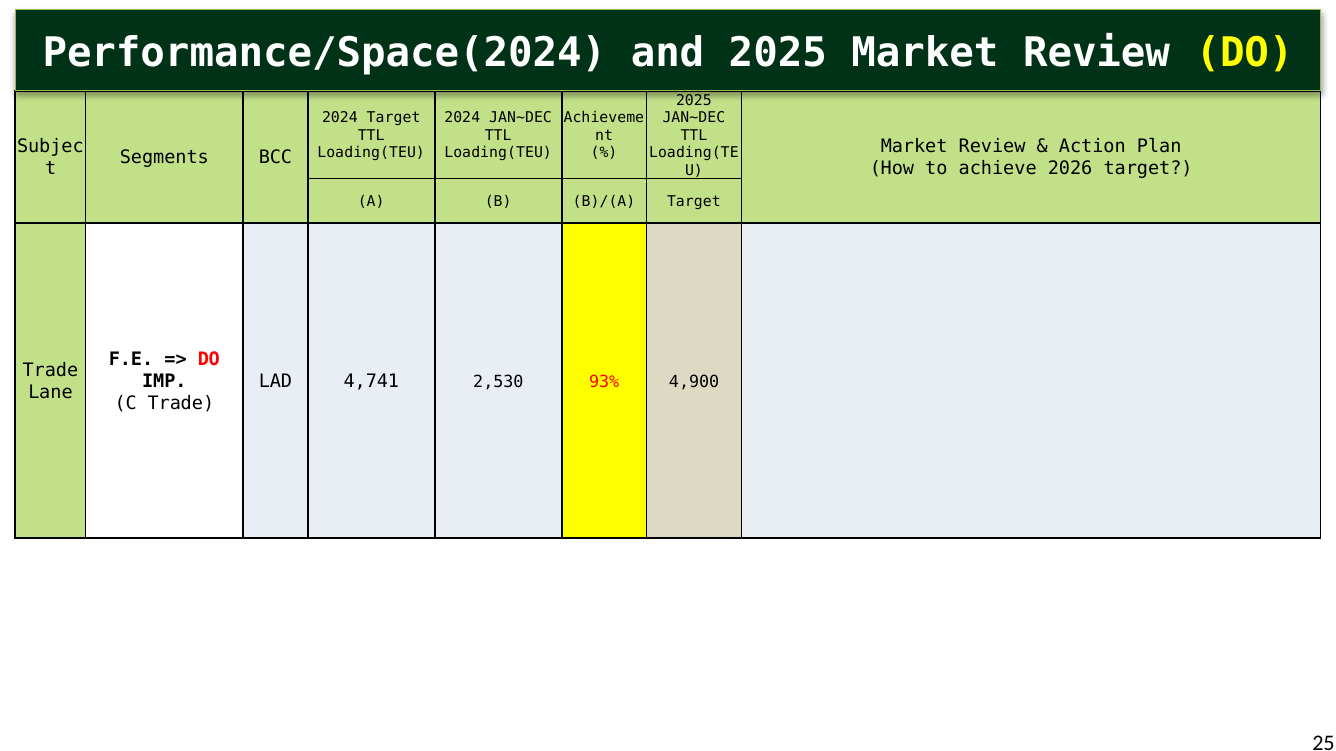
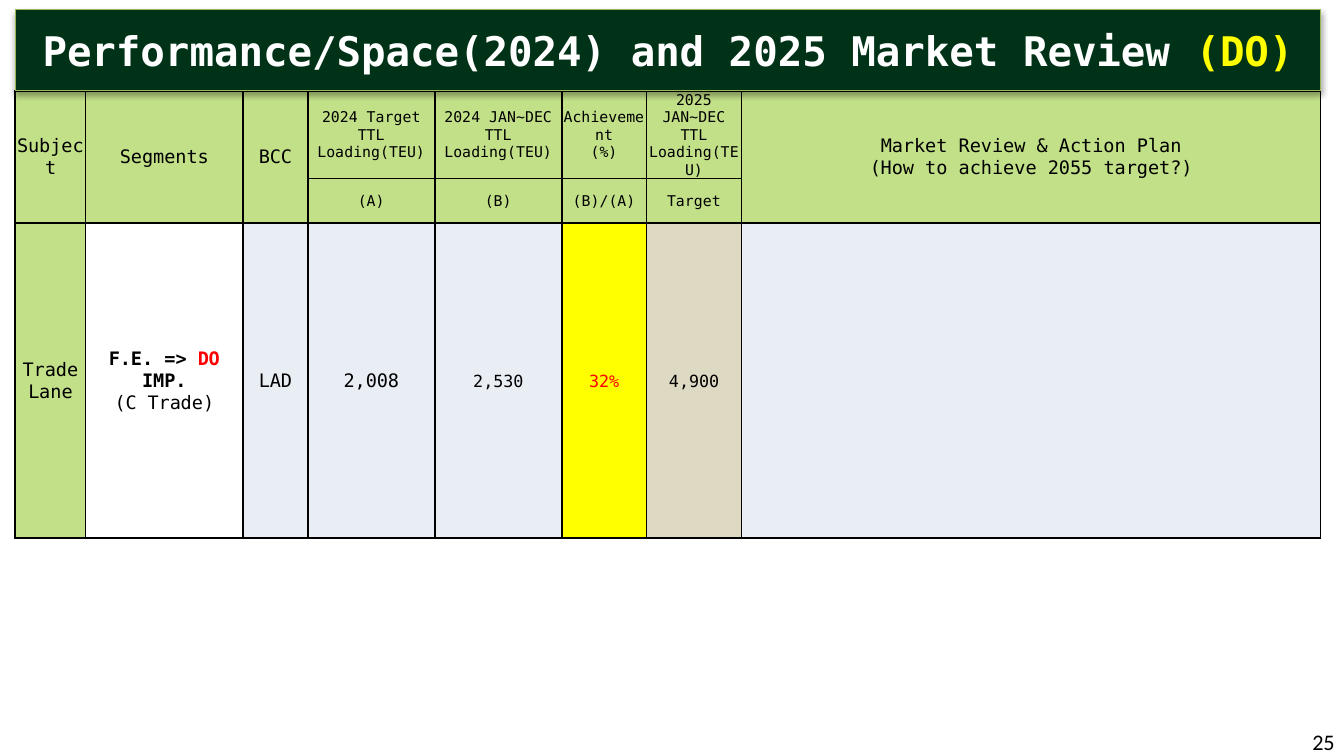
2026: 2026 -> 2055
4,741: 4,741 -> 2,008
93%: 93% -> 32%
